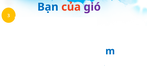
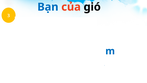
gió at (92, 7) colour: purple -> black
